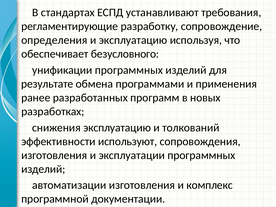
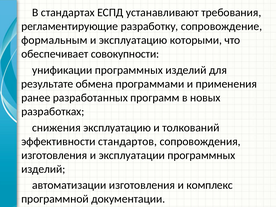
определения: определения -> формальным
используя: используя -> которыми
безусловного: безусловного -> совокупности
используют: используют -> стандартов
